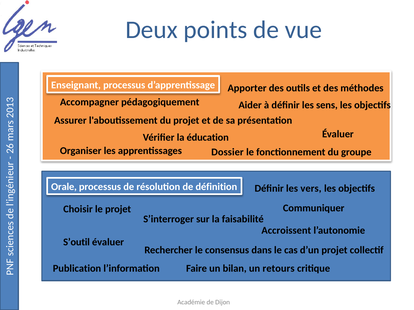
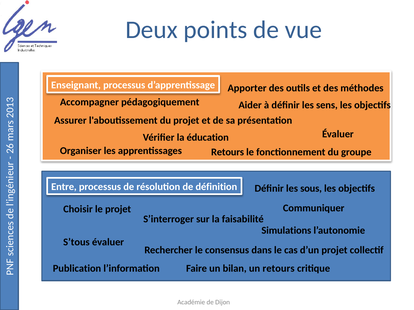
apprentissages Dossier: Dossier -> Retours
Orale: Orale -> Entre
vers: vers -> sous
Accroissent: Accroissent -> Simulations
S’outil: S’outil -> S’tous
